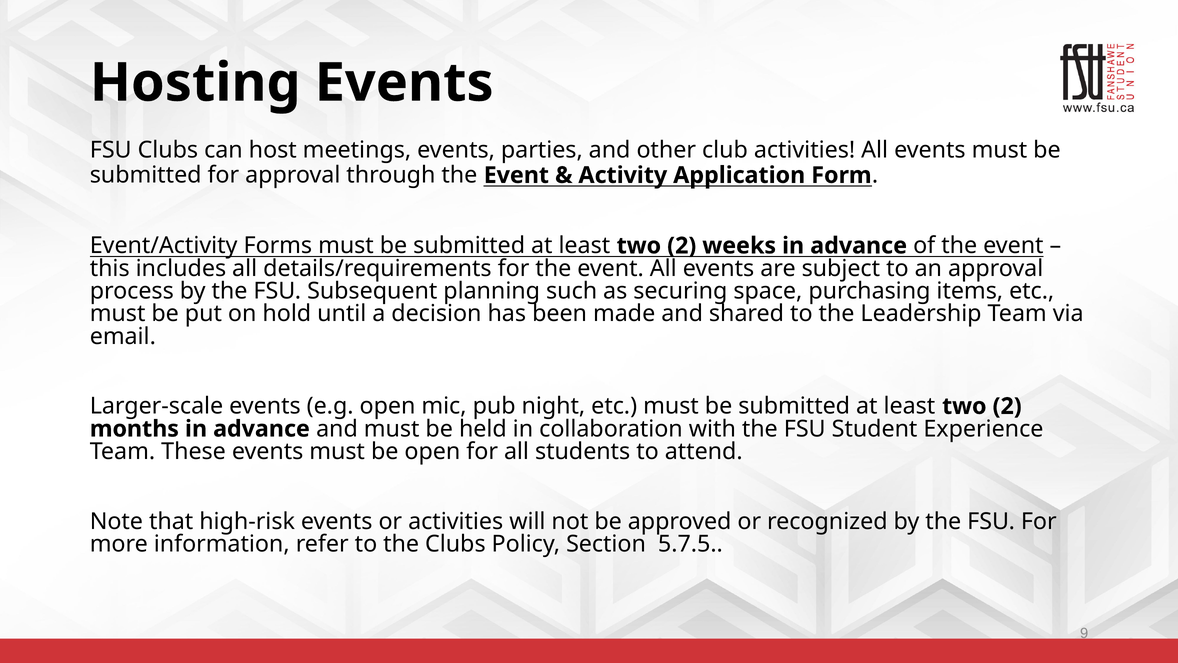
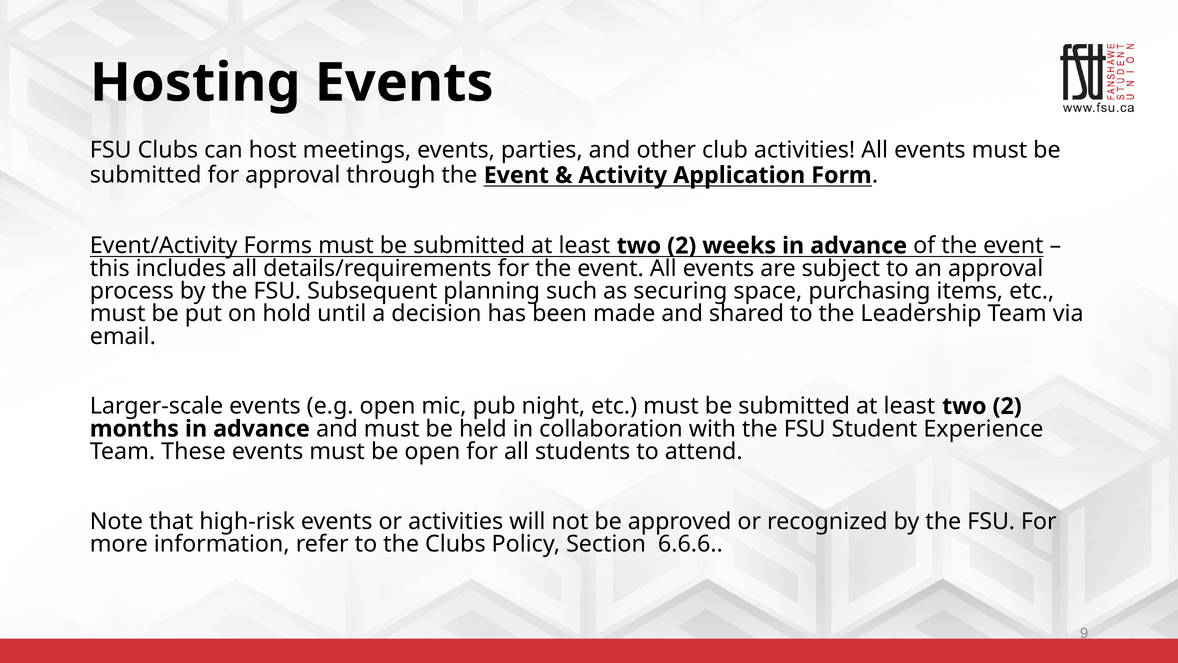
5.7.5: 5.7.5 -> 6.6.6
